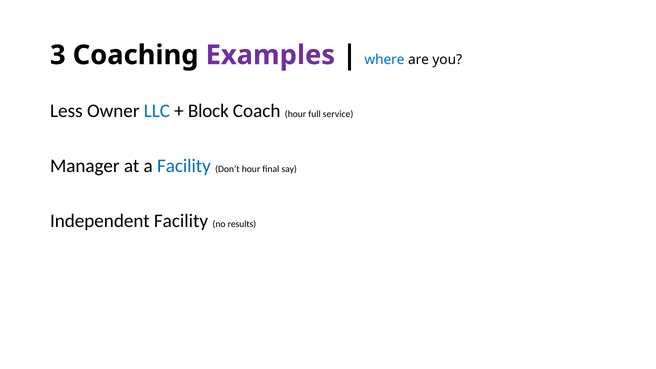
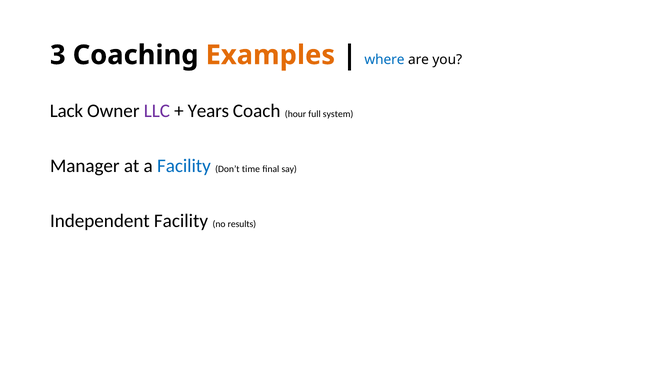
Examples colour: purple -> orange
Less: Less -> Lack
LLC colour: blue -> purple
Block: Block -> Years
service: service -> system
Don’t hour: hour -> time
